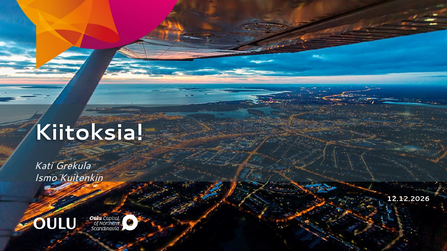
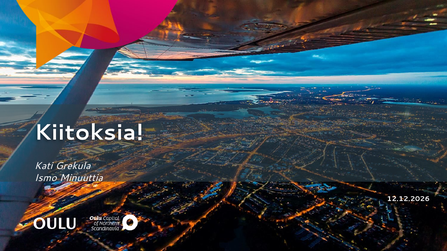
Kuitenkin: Kuitenkin -> Minuuttia
